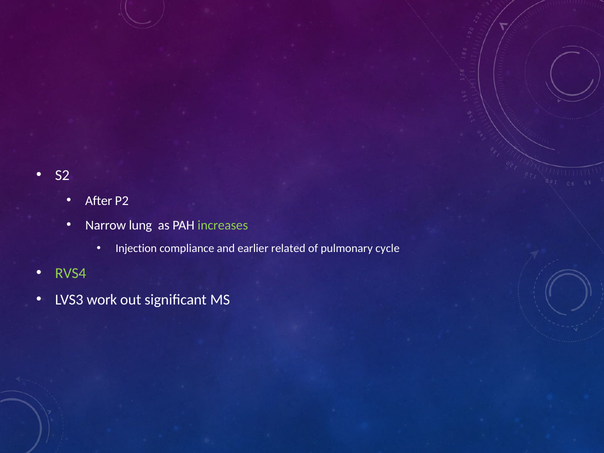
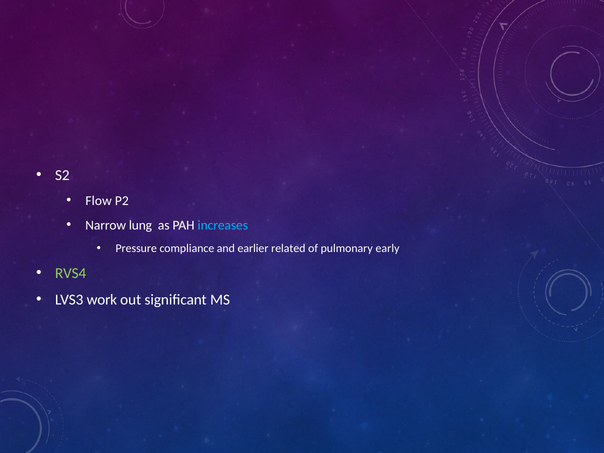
After: After -> Flow
increases colour: light green -> light blue
Injection: Injection -> Pressure
cycle: cycle -> early
